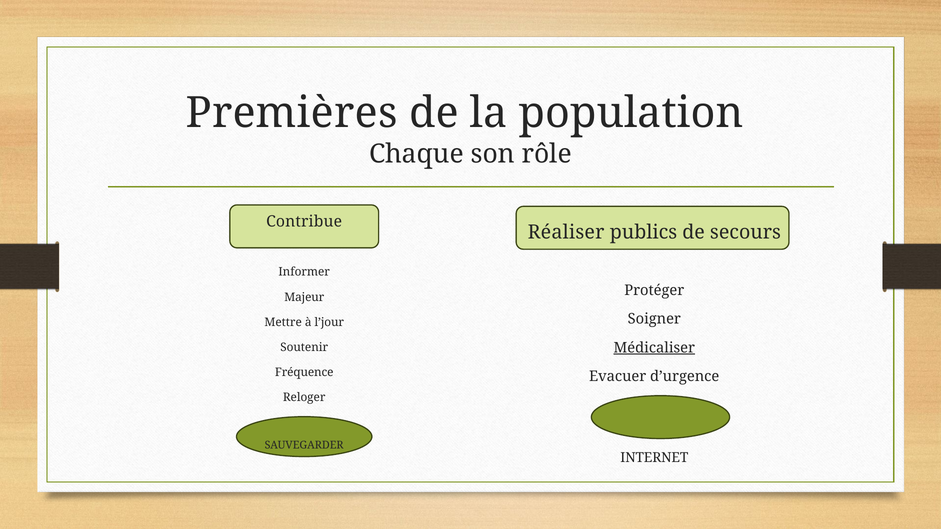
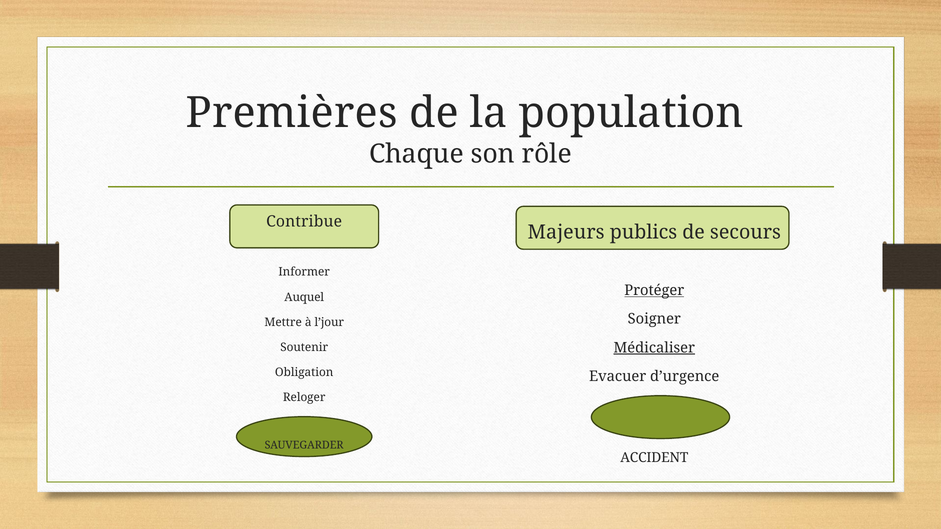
Réaliser: Réaliser -> Majeurs
Protéger underline: none -> present
Majeur: Majeur -> Auquel
Fréquence: Fréquence -> Obligation
INTERNET: INTERNET -> ACCIDENT
